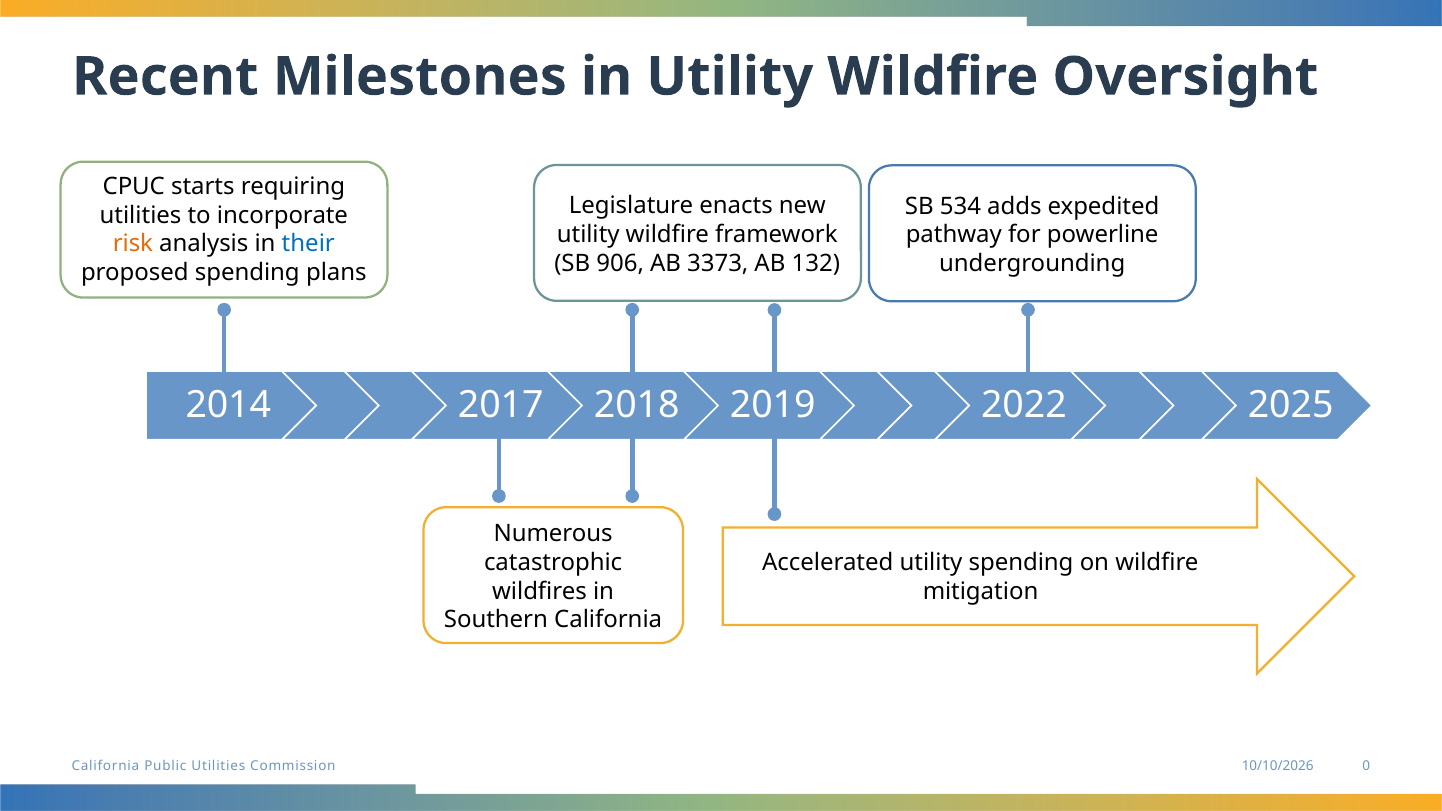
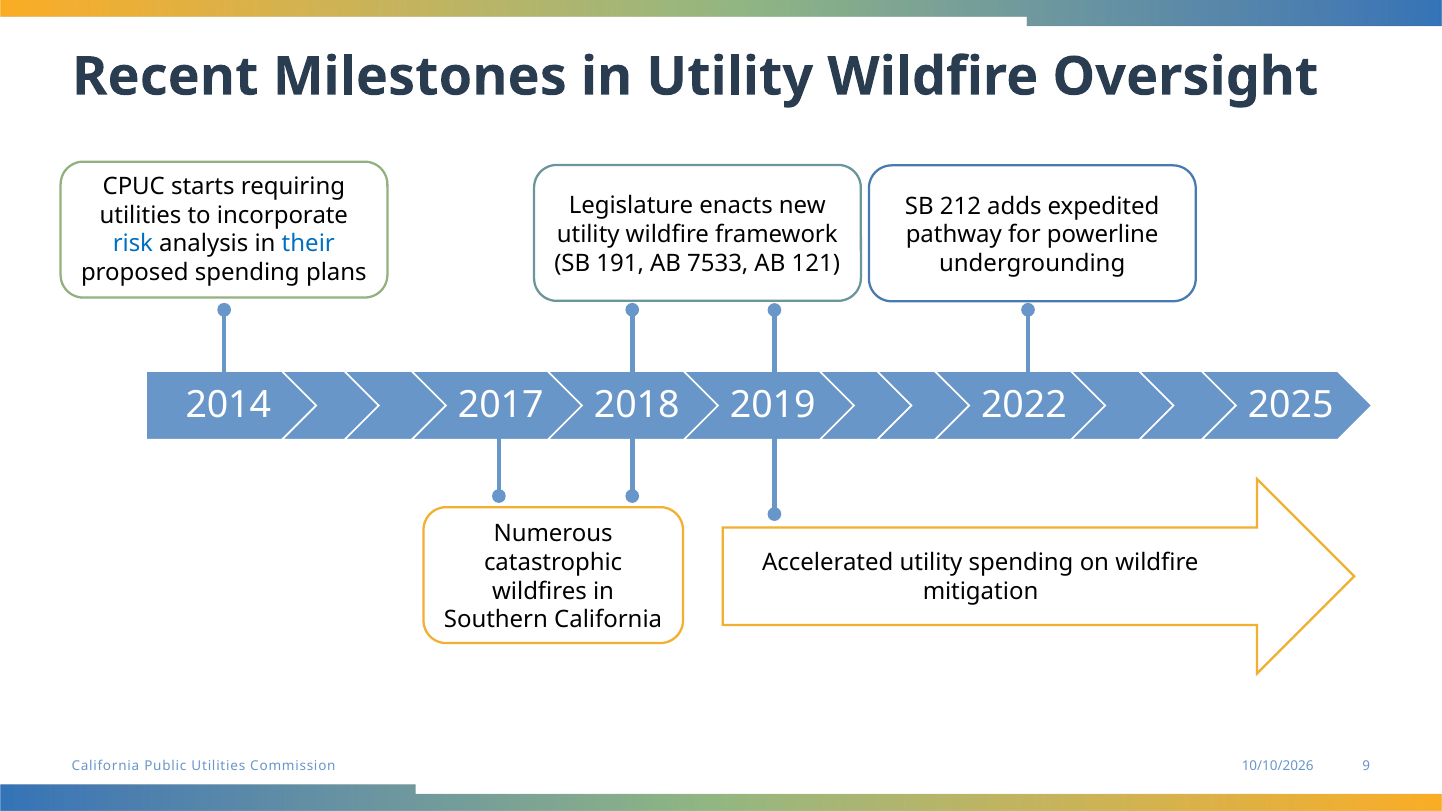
534: 534 -> 212
risk colour: orange -> blue
906: 906 -> 191
3373: 3373 -> 7533
132: 132 -> 121
0: 0 -> 9
